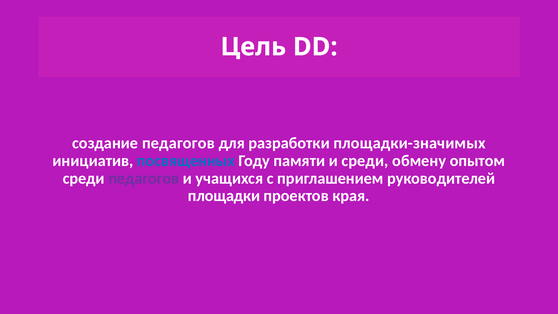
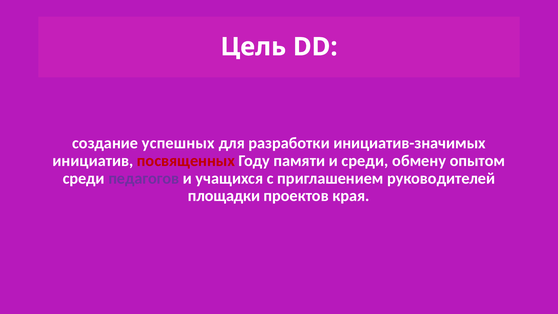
создание педагогов: педагогов -> успешных
площадки-значимых: площадки-значимых -> инициатив-значимых
посвященных colour: blue -> red
